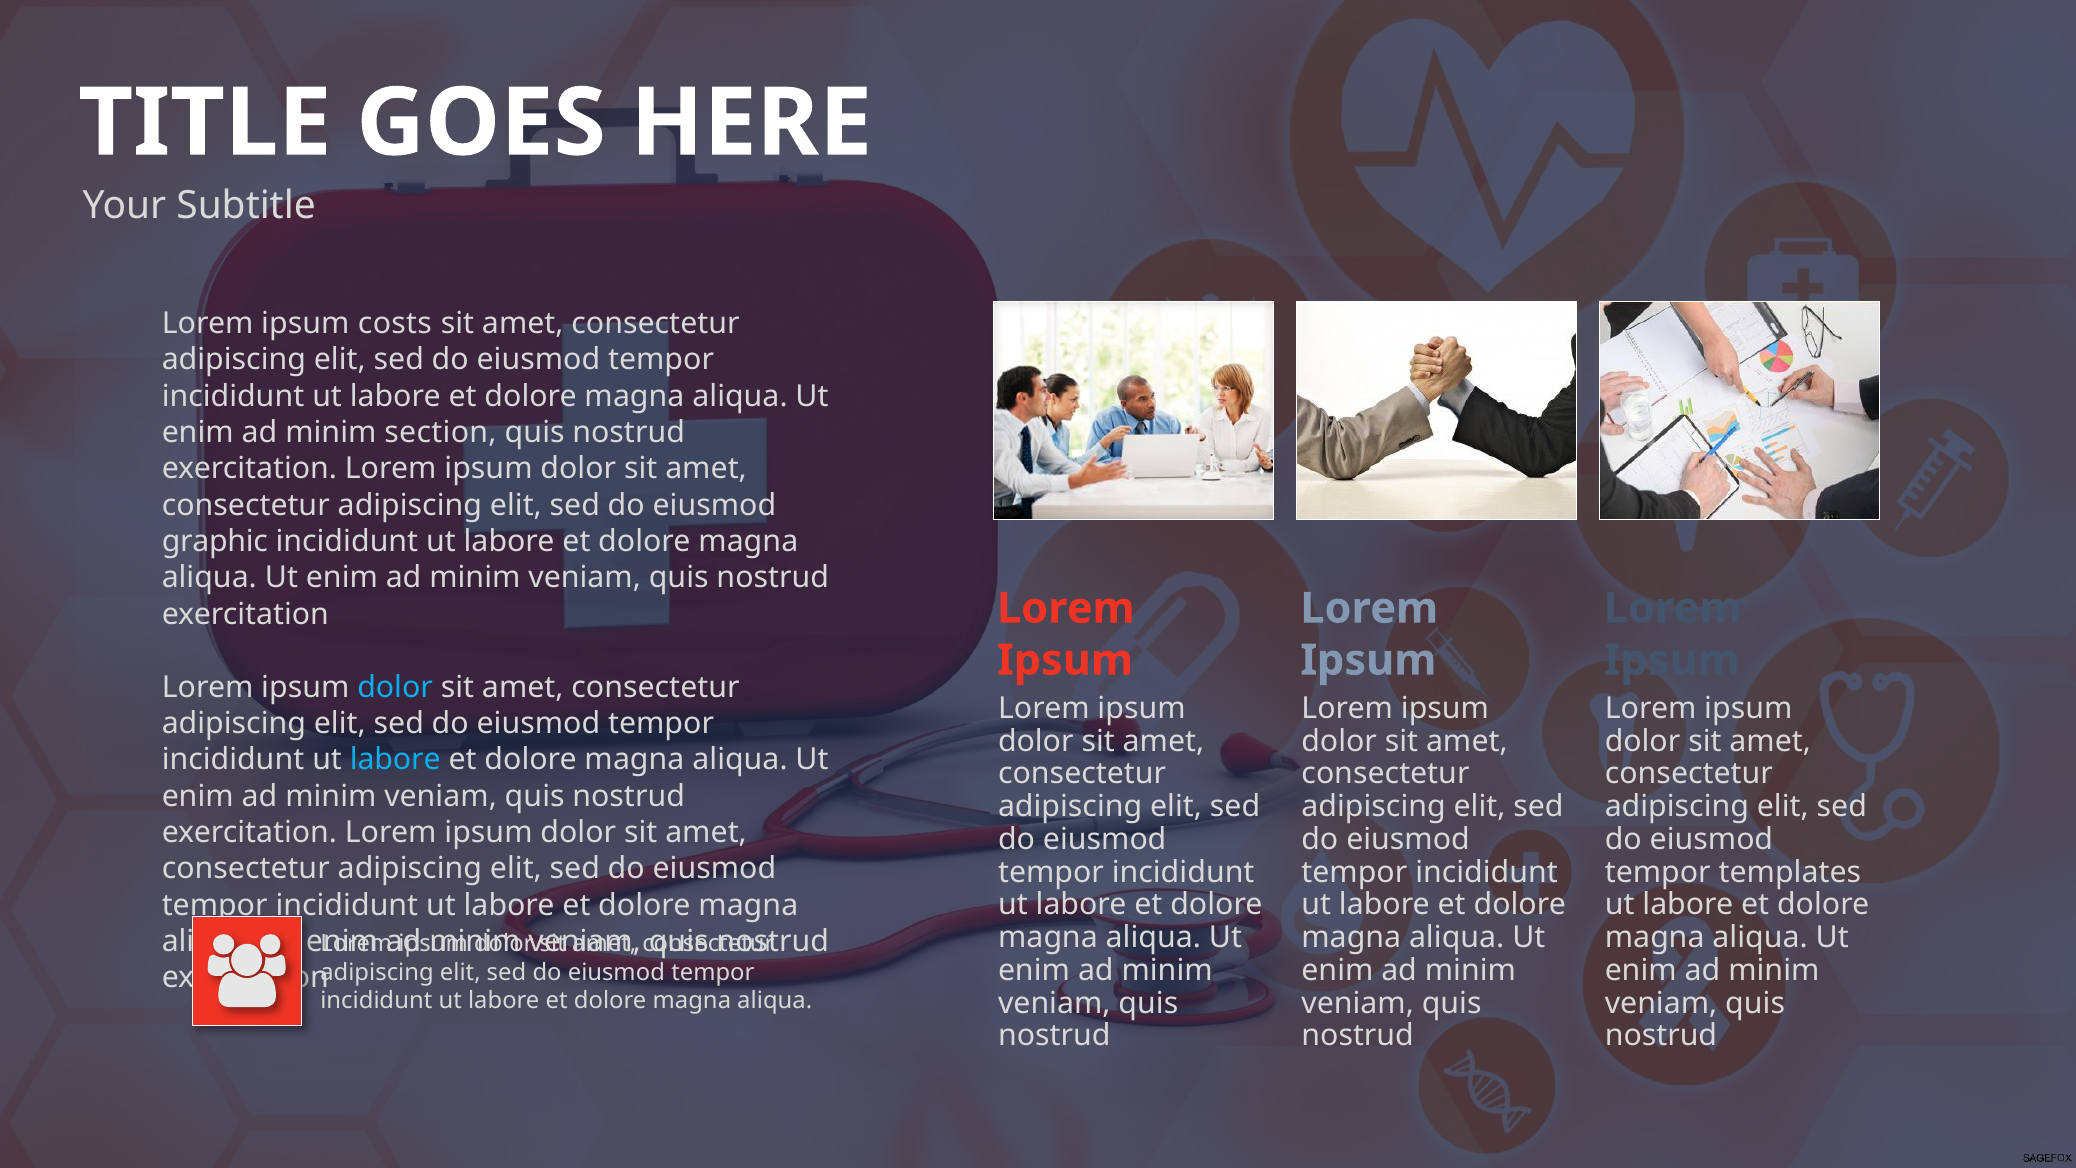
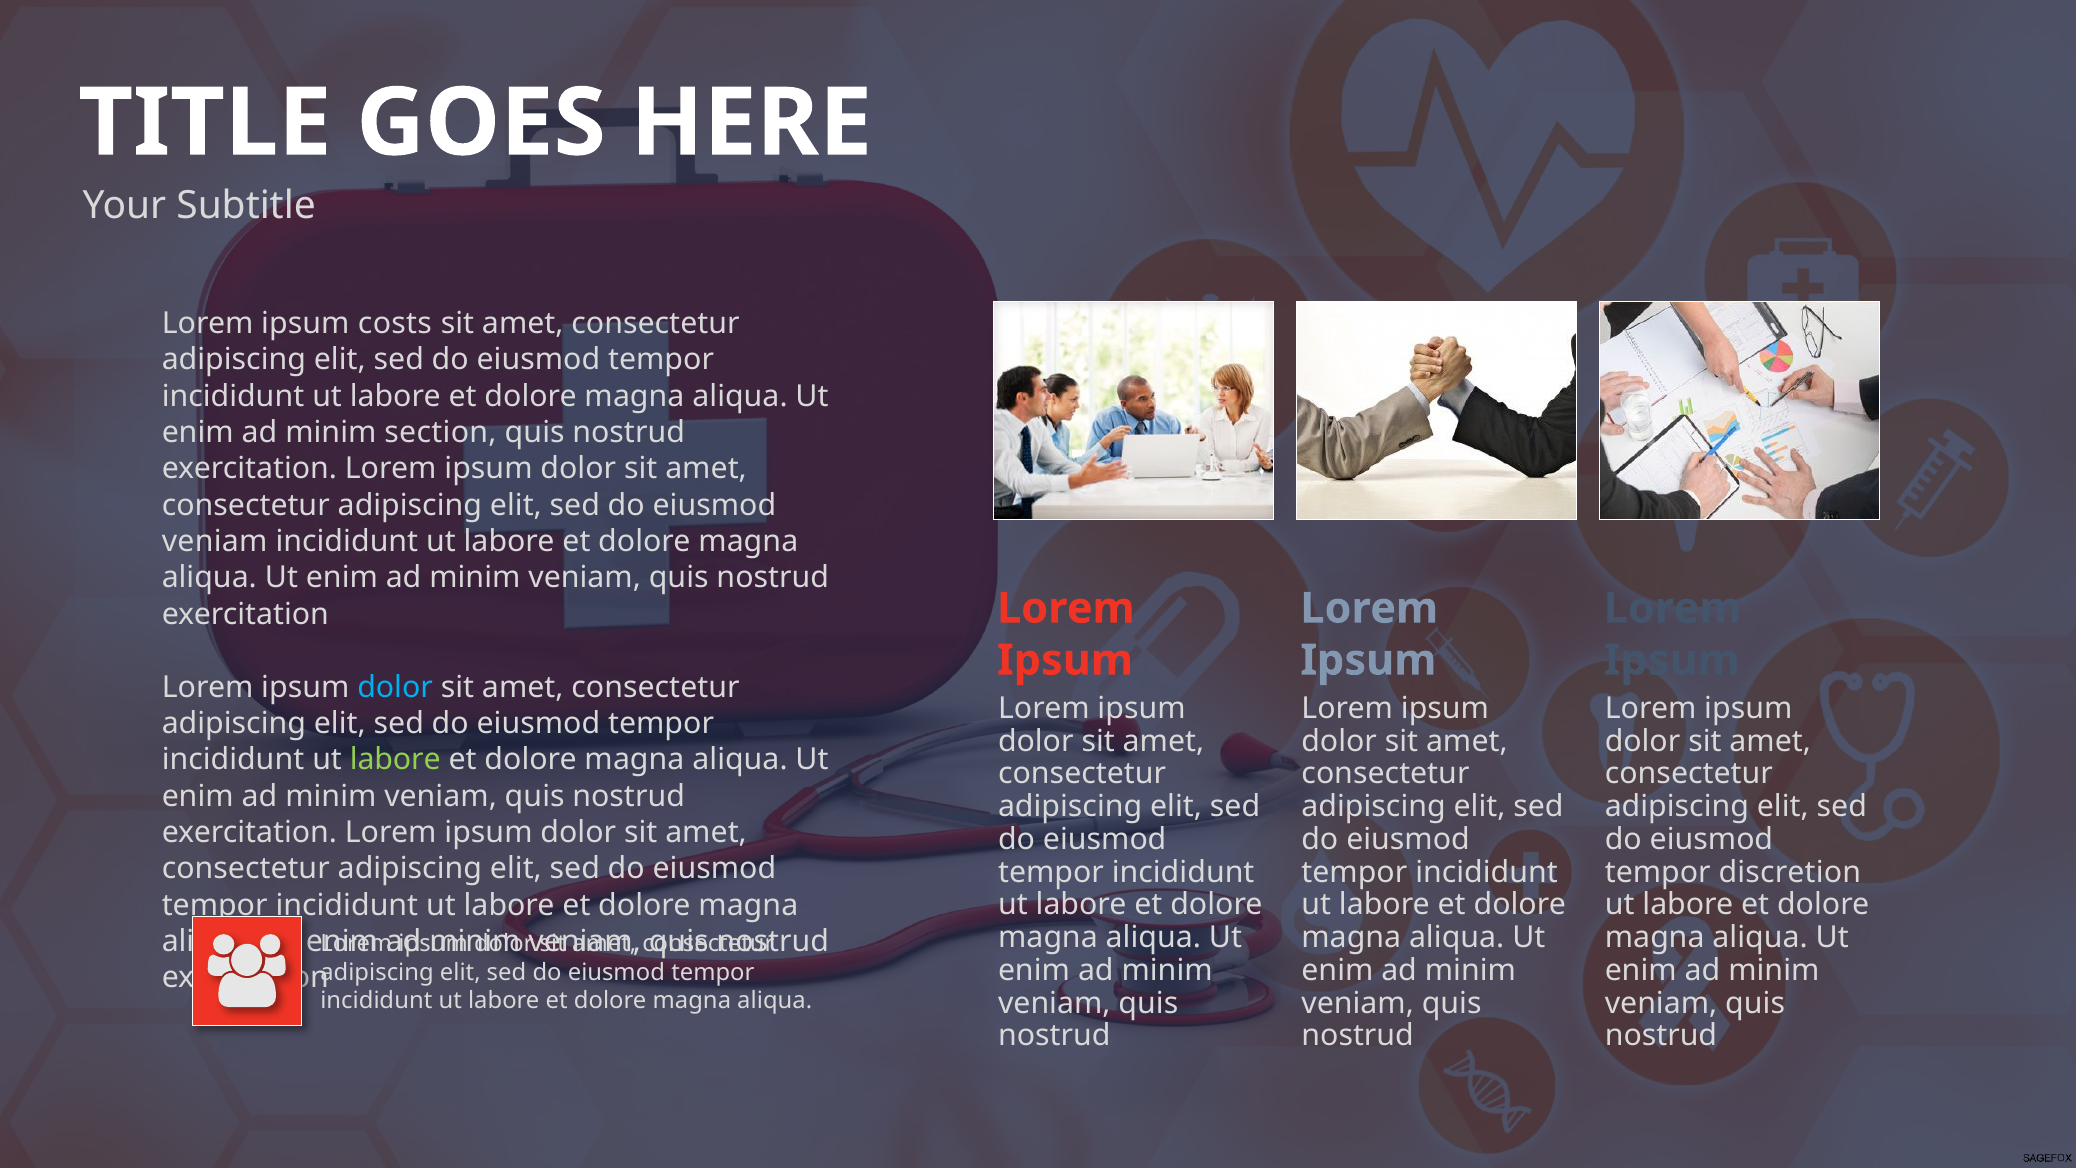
graphic at (215, 542): graphic -> veniam
labore at (395, 760) colour: light blue -> light green
templates: templates -> discretion
